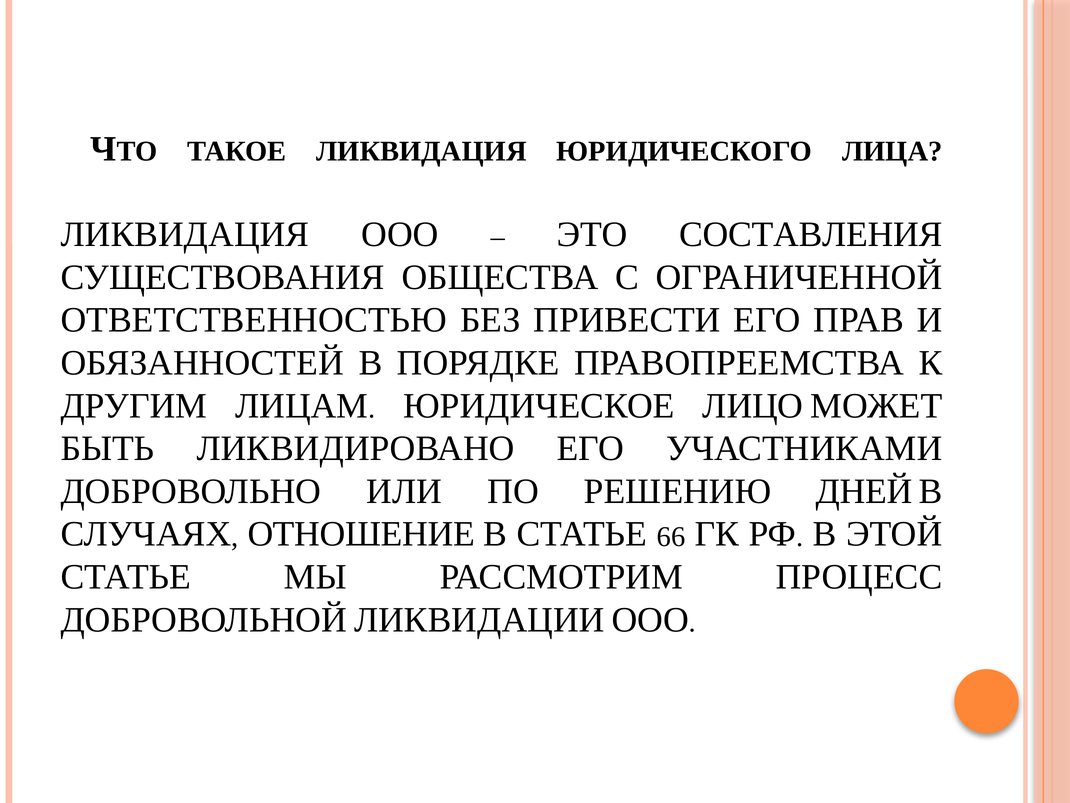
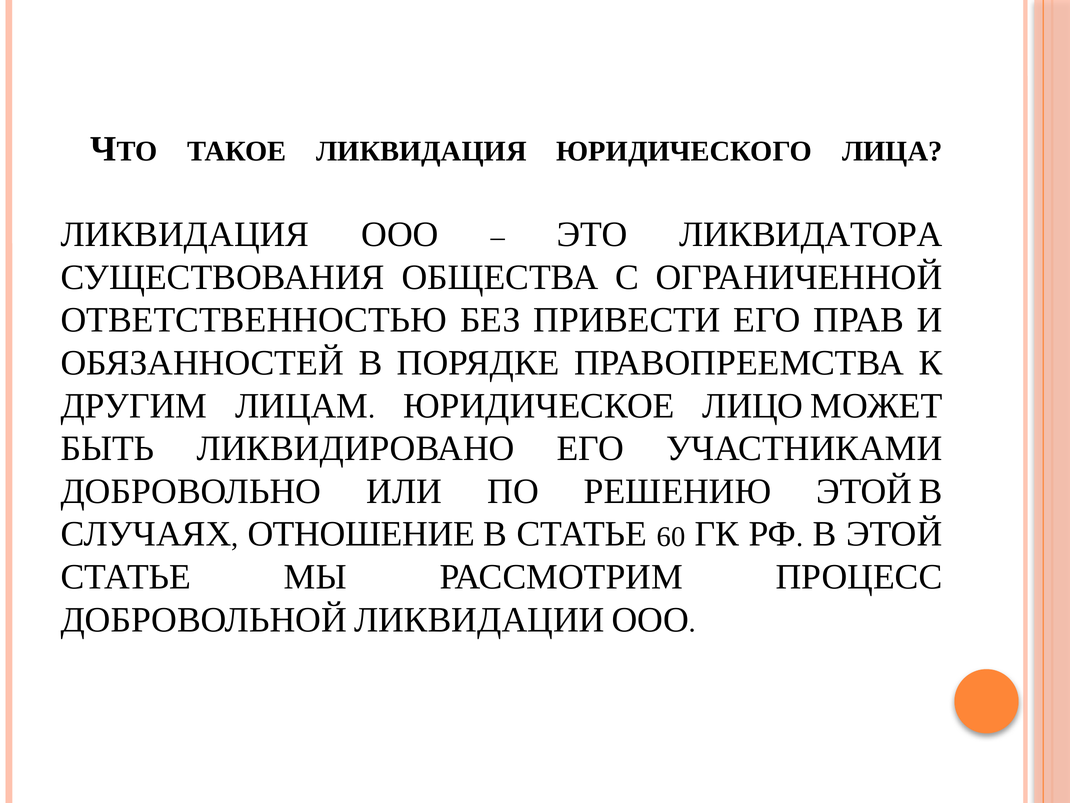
СОСТАВЛЕНИЯ: СОСТАВЛЕНИЯ -> ЛИКВИДАТОРА
РЕШЕНИЮ ДНЕЙ: ДНЕЙ -> ЭТОЙ
66: 66 -> 60
